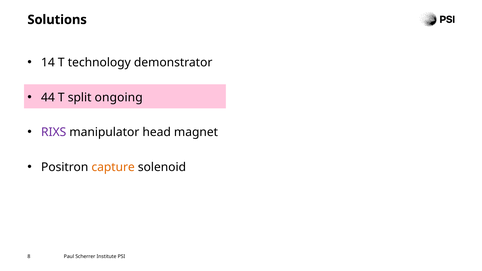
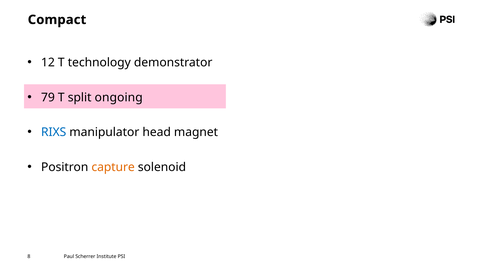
Solutions: Solutions -> Compact
14: 14 -> 12
44: 44 -> 79
RIXS colour: purple -> blue
